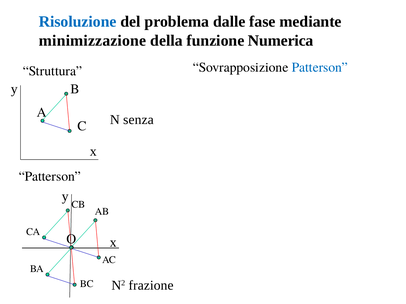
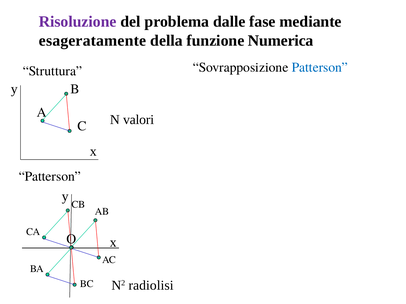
Risoluzione colour: blue -> purple
minimizzazione: minimizzazione -> esageratamente
senza: senza -> valori
frazione: frazione -> radiolisi
